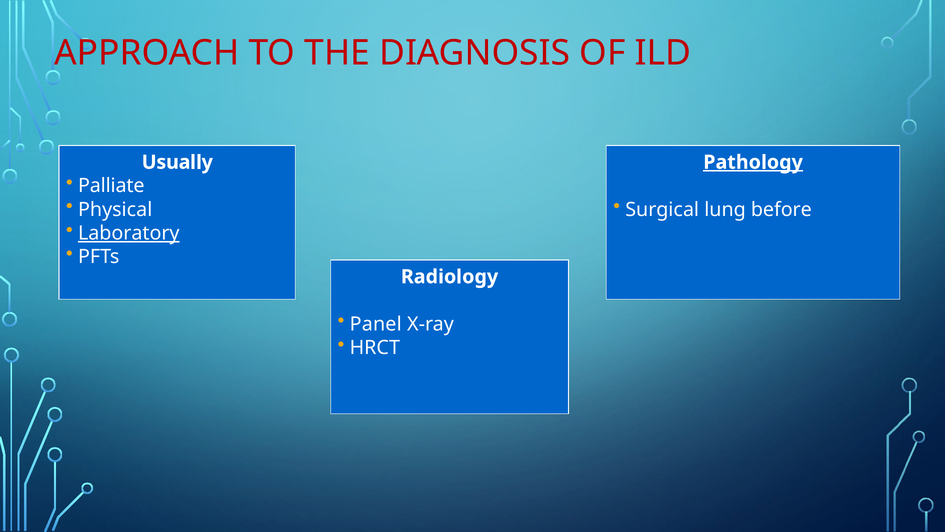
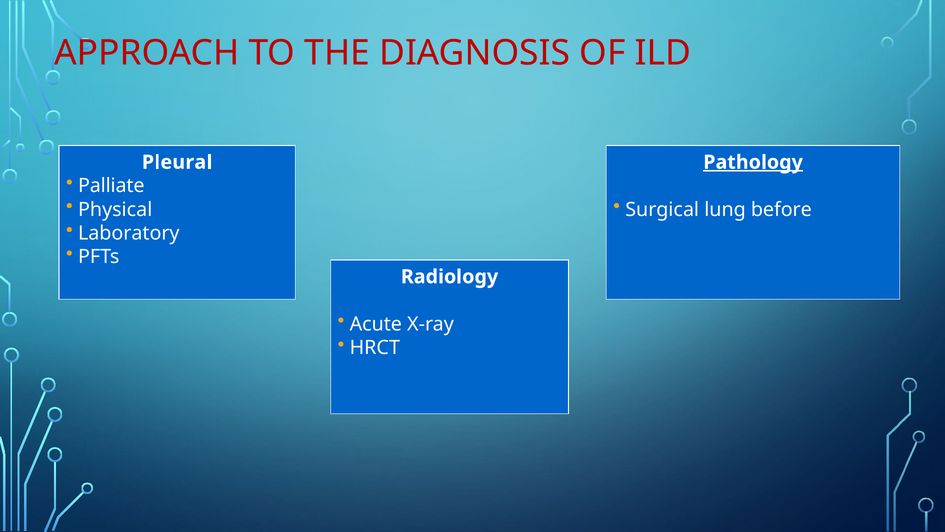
Usually: Usually -> Pleural
Laboratory underline: present -> none
Panel: Panel -> Acute
